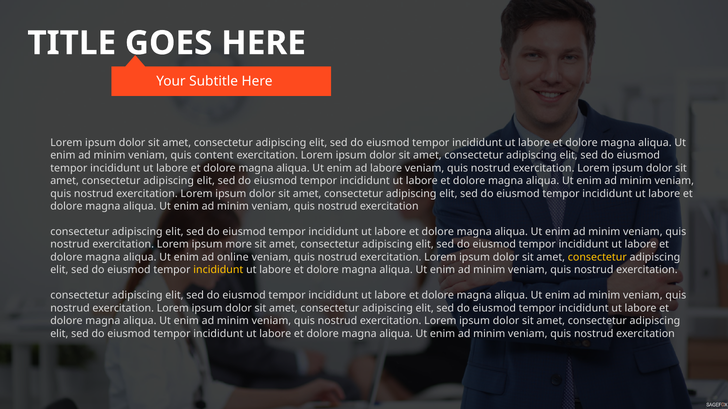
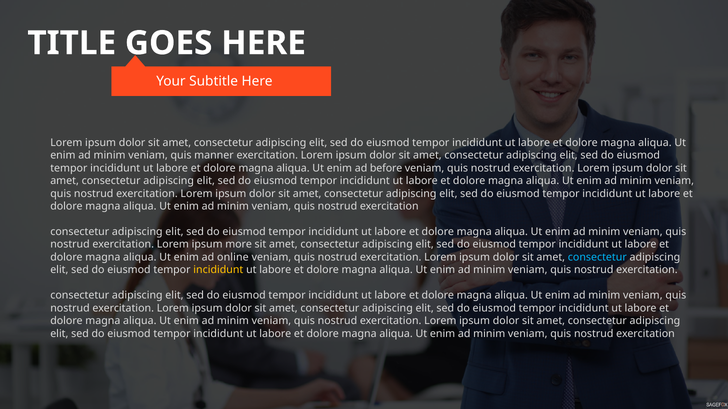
content: content -> manner
ad labore: labore -> before
consectetur at (597, 257) colour: yellow -> light blue
